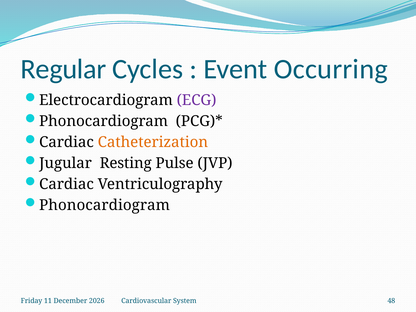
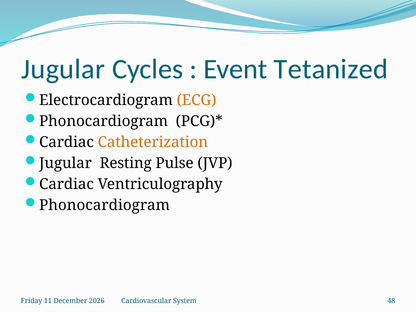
Regular at (63, 69): Regular -> Jugular
Occurring: Occurring -> Tetanized
ECG colour: purple -> orange
